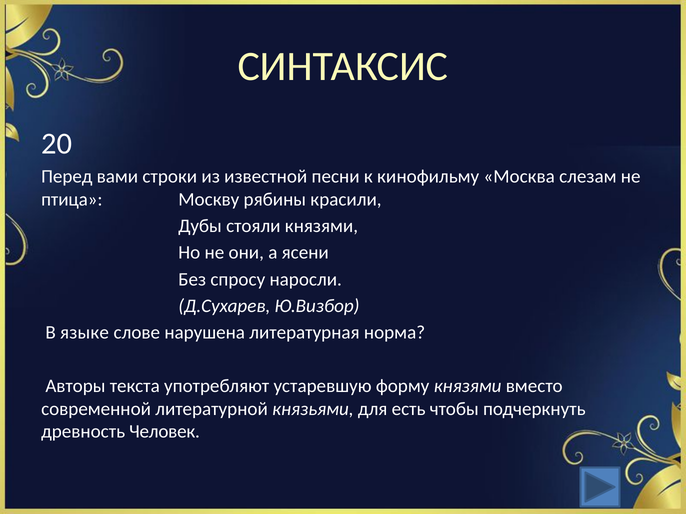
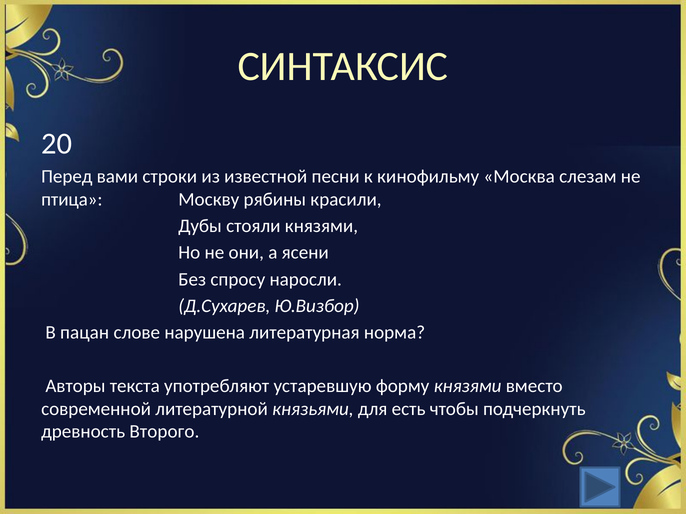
языке: языке -> пацан
Человек: Человек -> Второго
